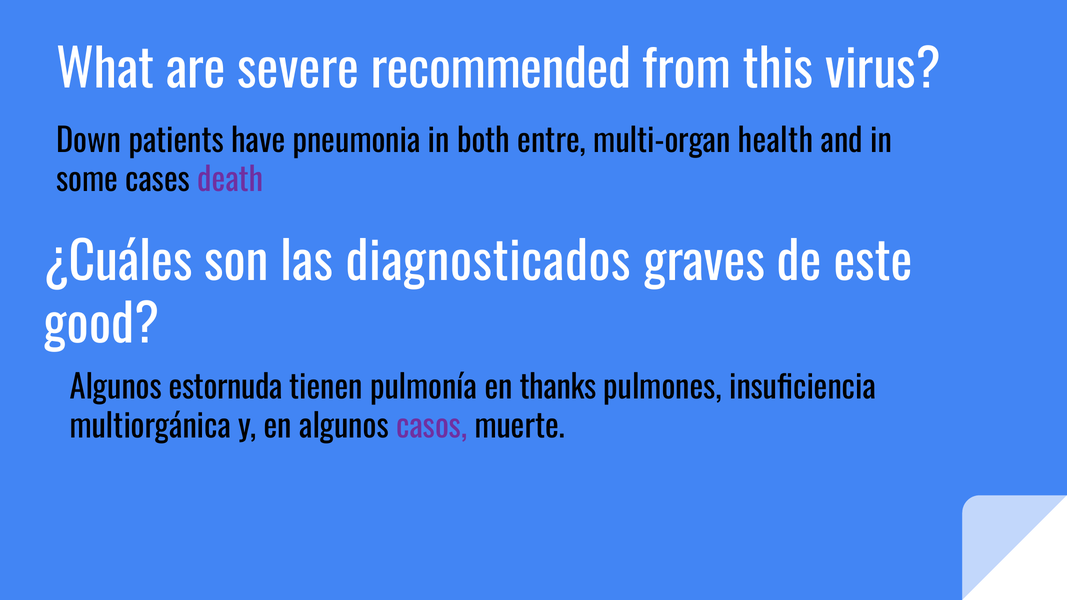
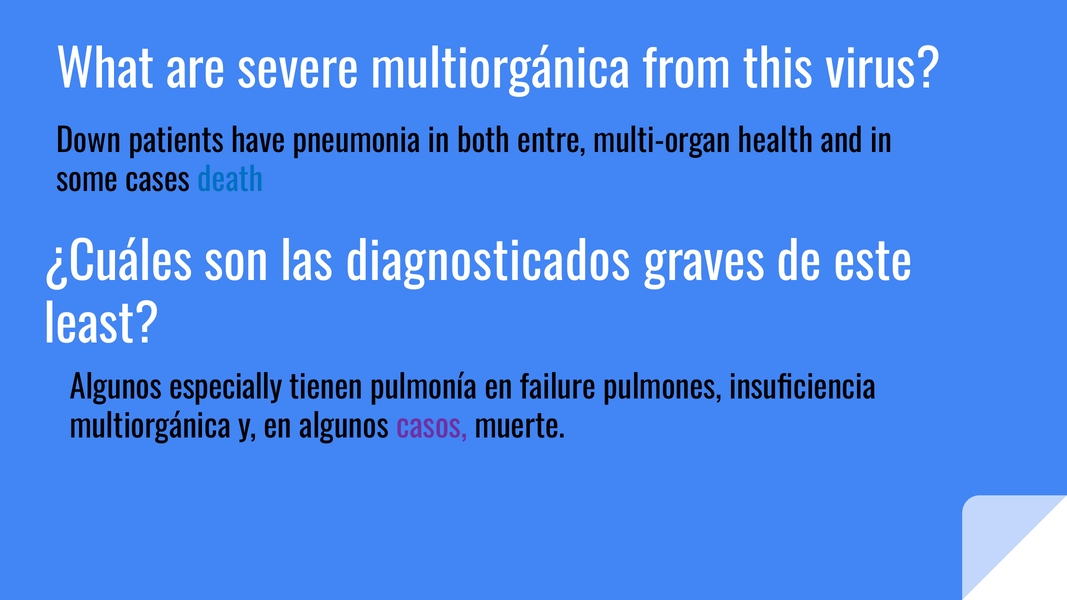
severe recommended: recommended -> multiorgánica
death colour: purple -> blue
good: good -> least
estornuda: estornuda -> especially
thanks: thanks -> failure
